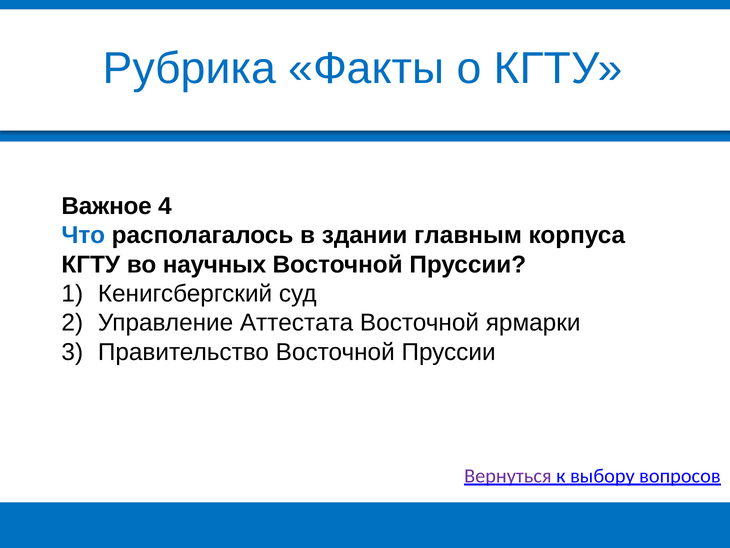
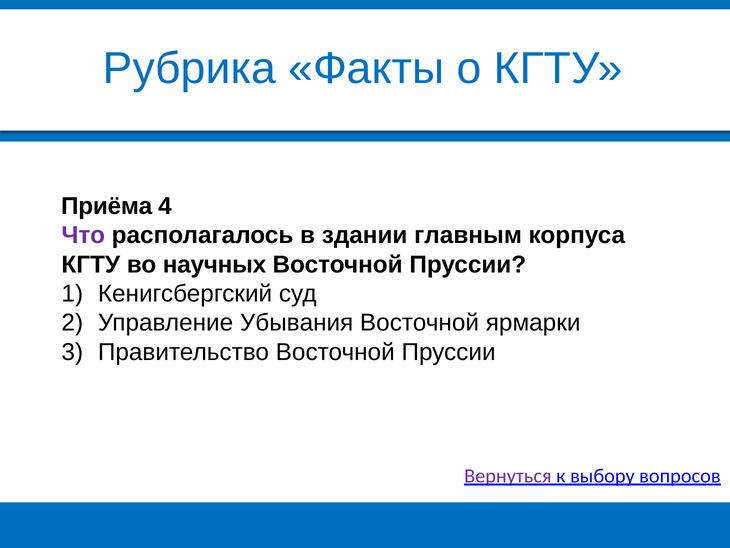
Важное: Важное -> Приёма
Что colour: blue -> purple
Аттестата: Аттестата -> Убывания
